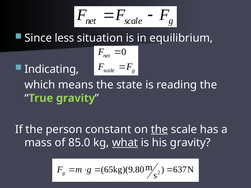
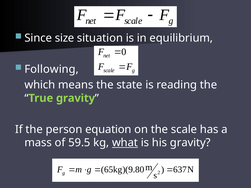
less: less -> size
Indicating: Indicating -> Following
constant: constant -> equation
the at (159, 130) underline: present -> none
85.0: 85.0 -> 59.5
